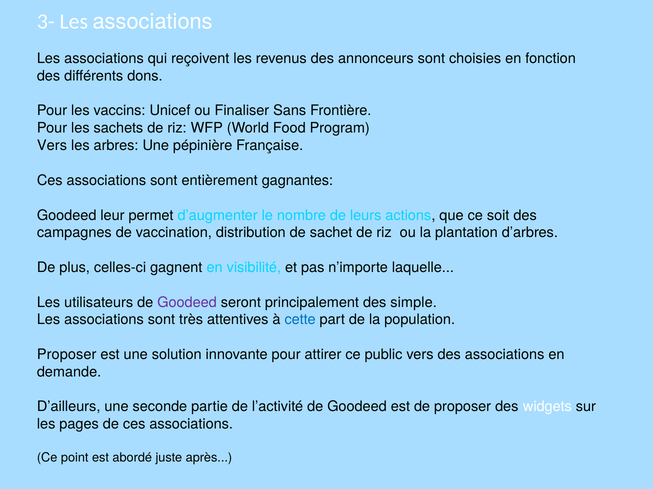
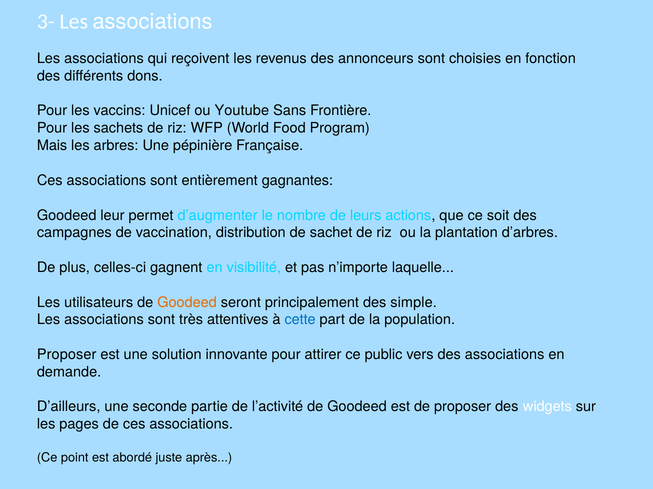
Finaliser: Finaliser -> Youtube
Vers at (52, 146): Vers -> Mais
Goodeed at (187, 303) colour: purple -> orange
